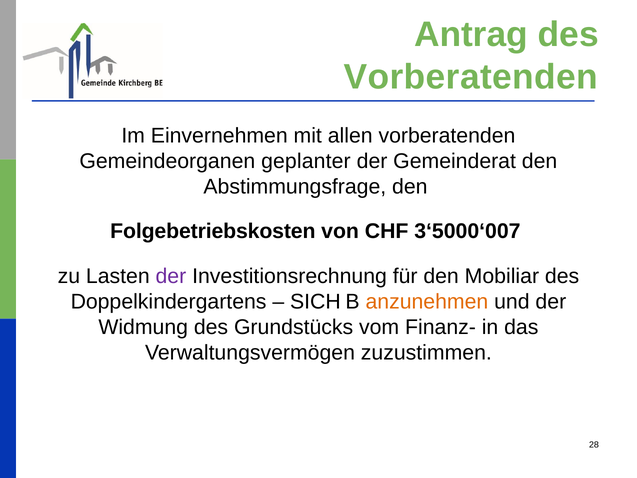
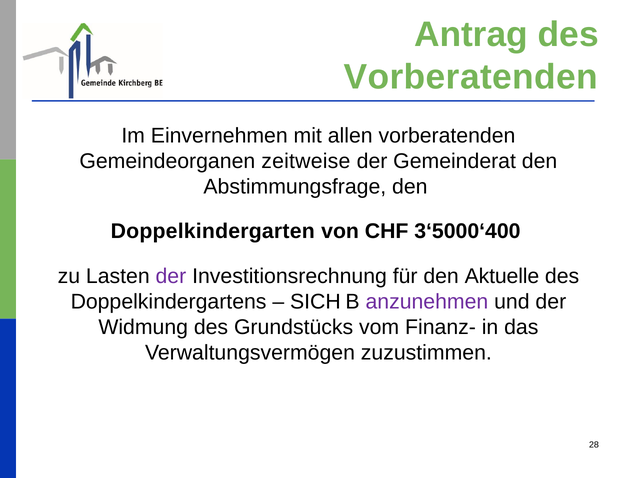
geplanter: geplanter -> zeitweise
Folgebetriebskosten: Folgebetriebskosten -> Doppelkindergarten
3‘5000‘007: 3‘5000‘007 -> 3‘5000‘400
Mobiliar: Mobiliar -> Aktuelle
anzunehmen colour: orange -> purple
